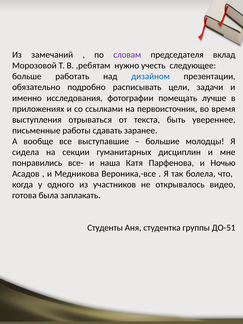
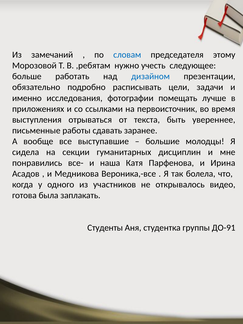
словам colour: purple -> blue
вклад: вклад -> этому
Ночью: Ночью -> Ирина
ДО-51: ДО-51 -> ДО-91
